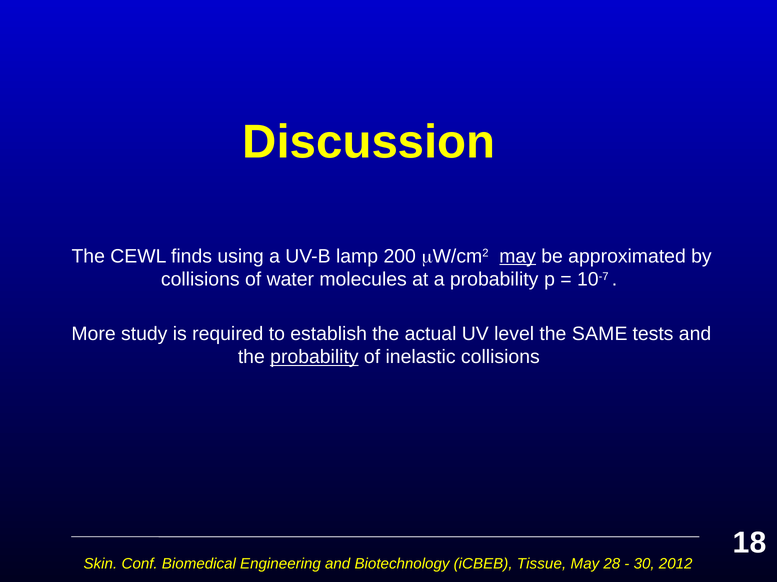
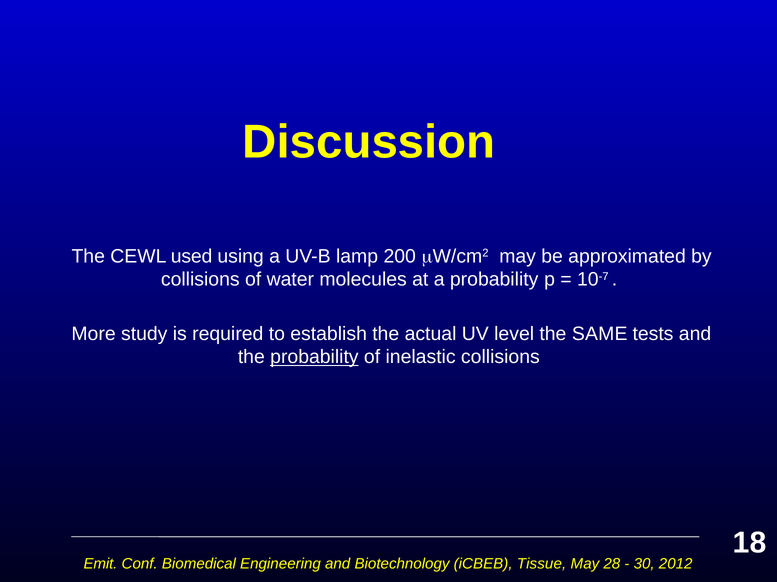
finds: finds -> used
may at (518, 256) underline: present -> none
Skin: Skin -> Emit
